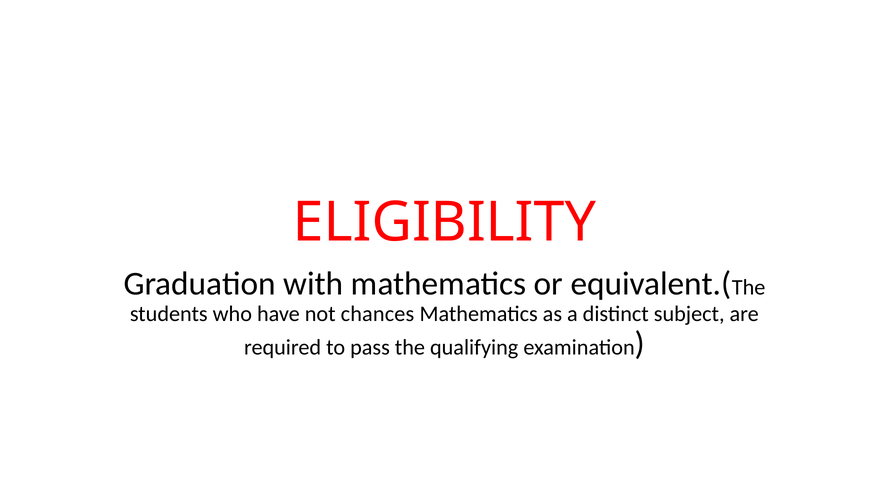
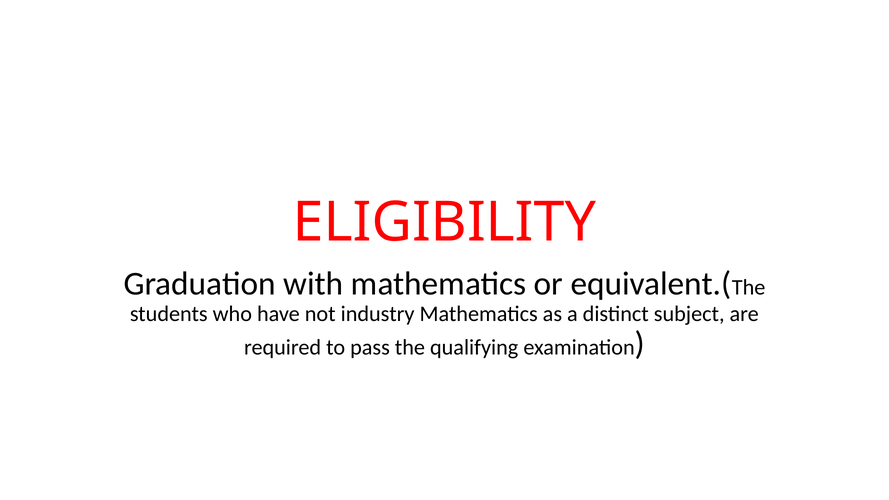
chances: chances -> industry
